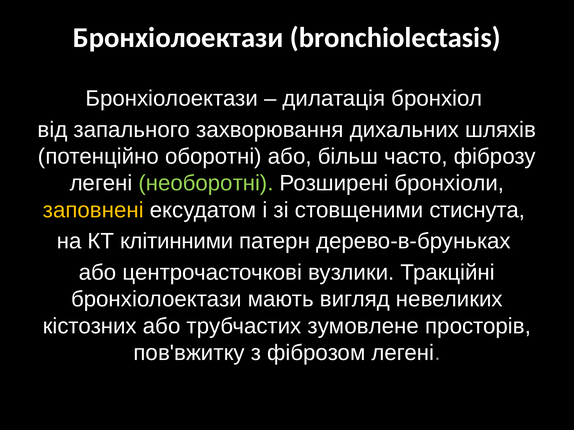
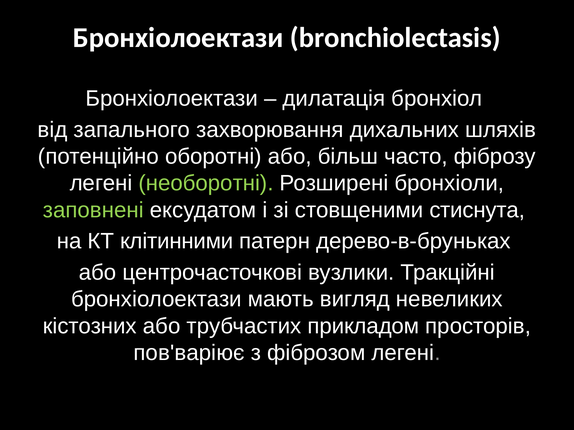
заповнені colour: yellow -> light green
зумовлене: зумовлене -> прикладом
пов'вжитку: пов'вжитку -> пов'варіює
